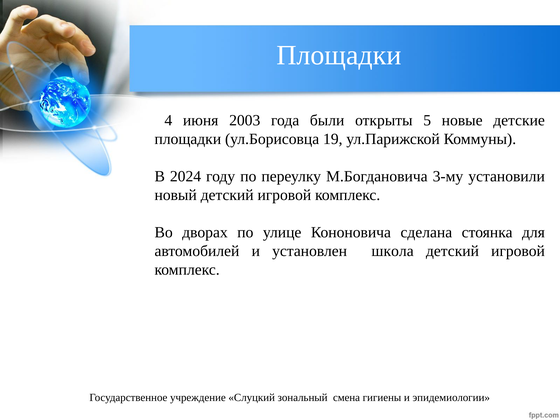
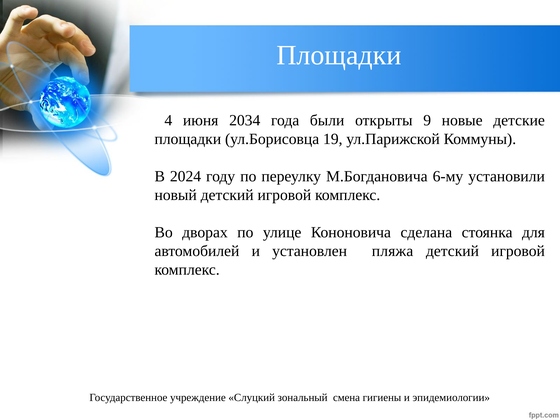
2003: 2003 -> 2034
5: 5 -> 9
3-му: 3-му -> 6-му
школа: школа -> пляжа
